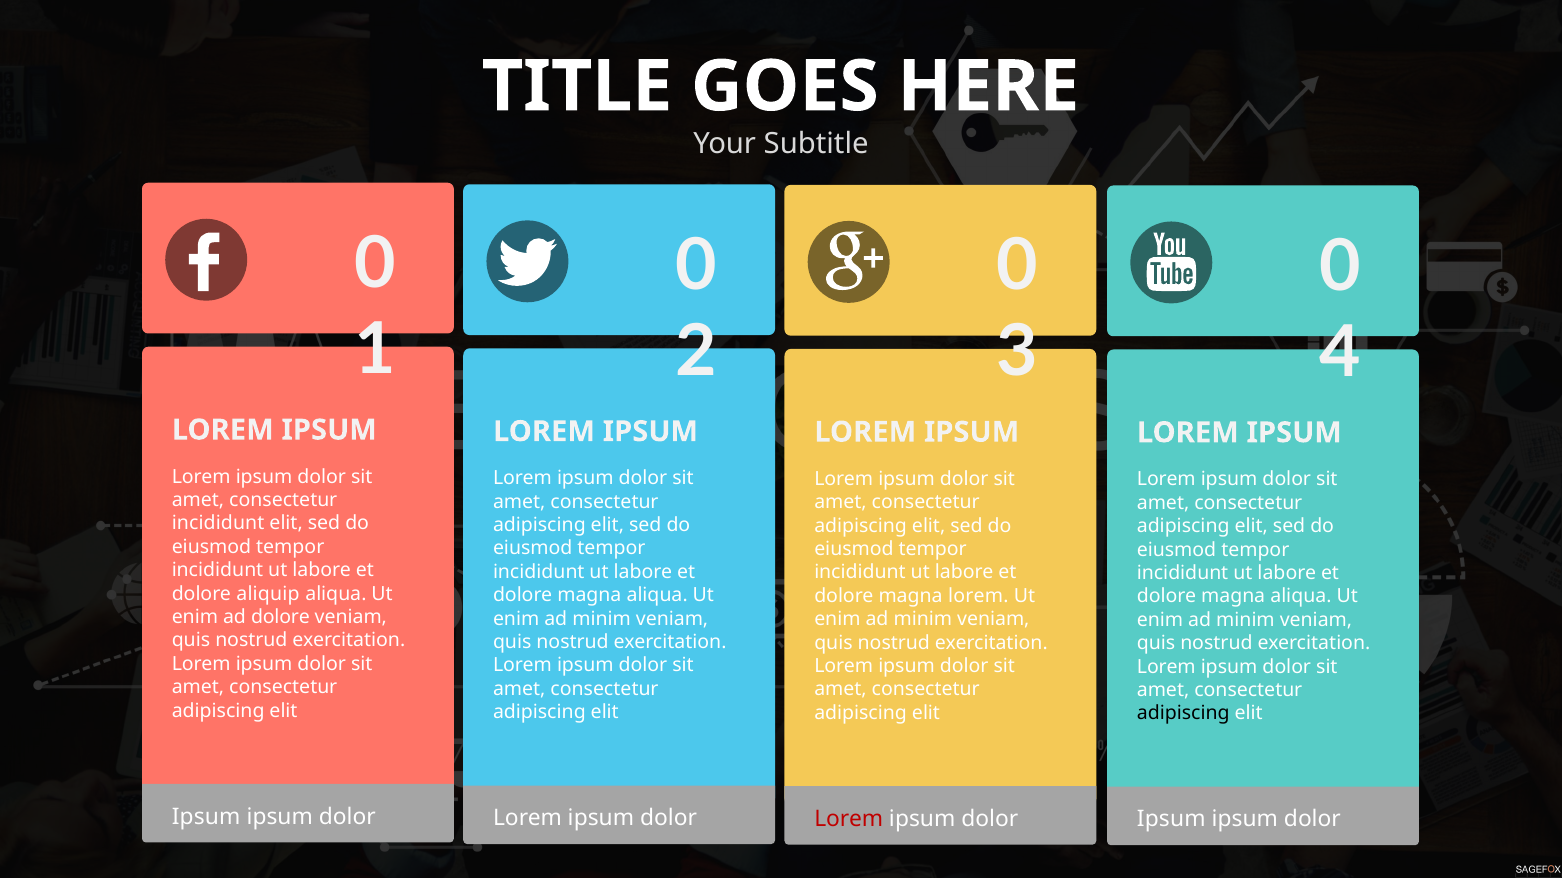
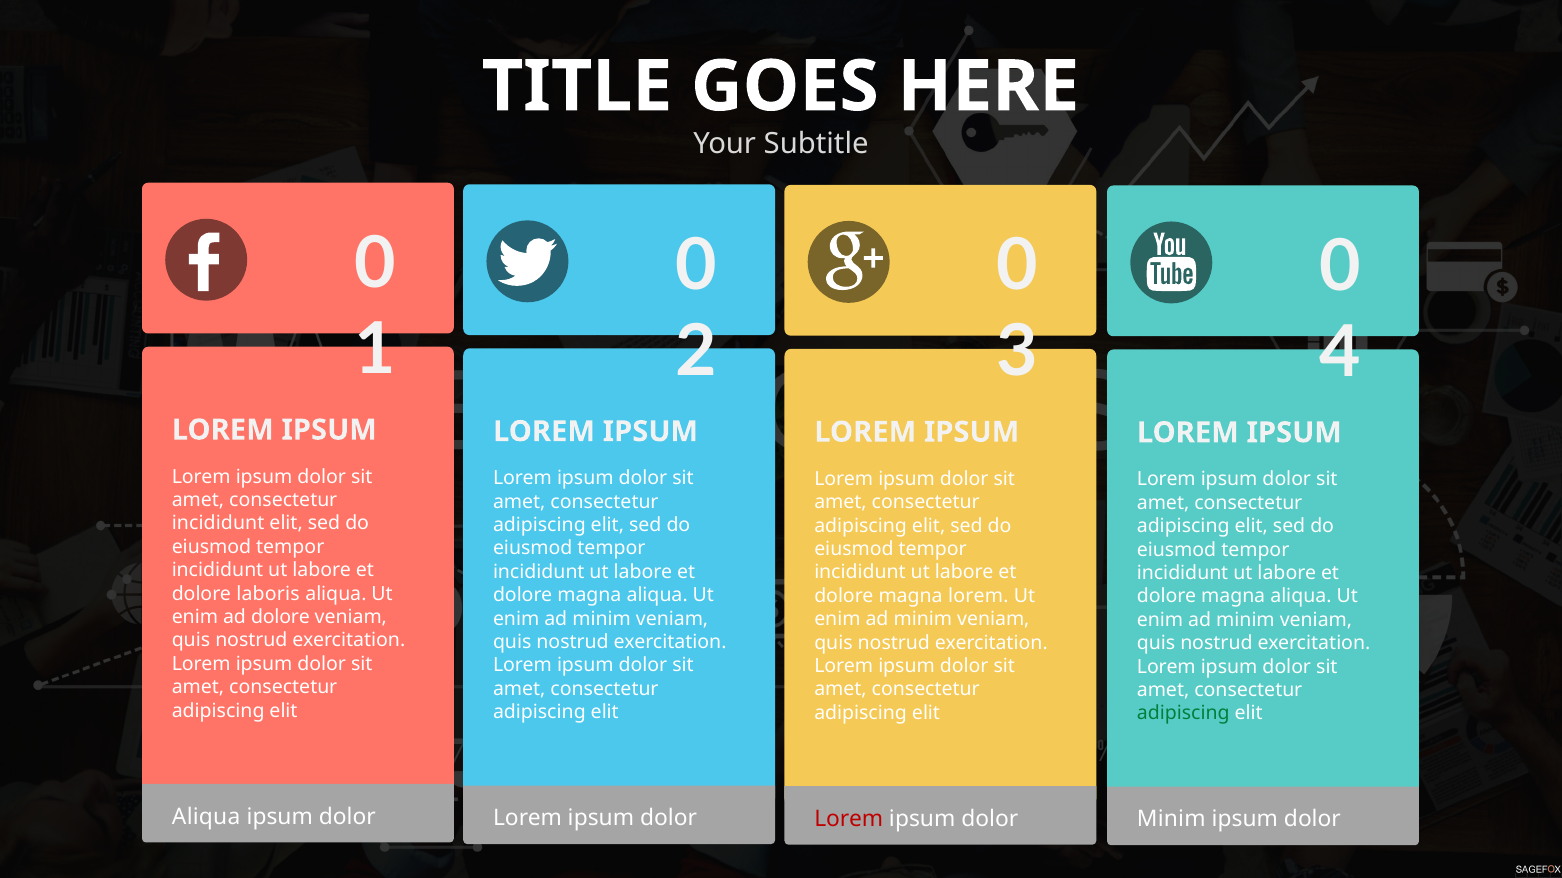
aliquip: aliquip -> laboris
adipiscing at (1183, 714) colour: black -> green
Ipsum at (206, 817): Ipsum -> Aliqua
Ipsum at (1171, 820): Ipsum -> Minim
